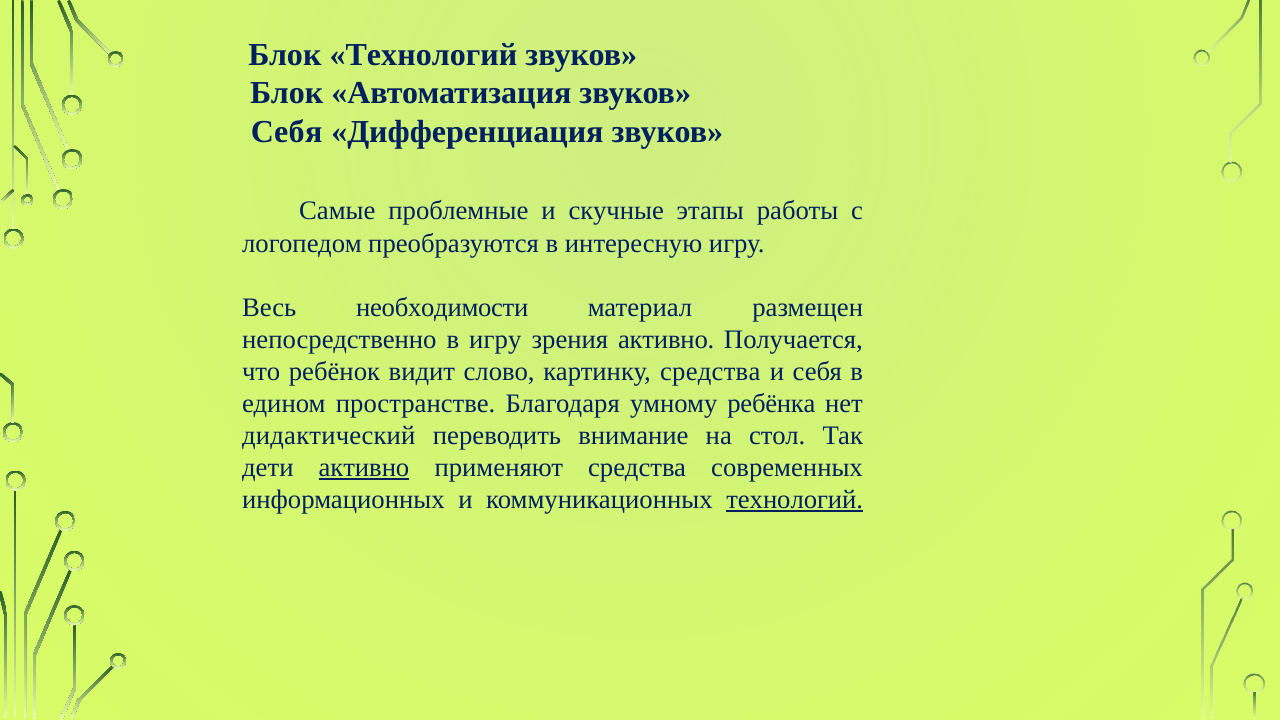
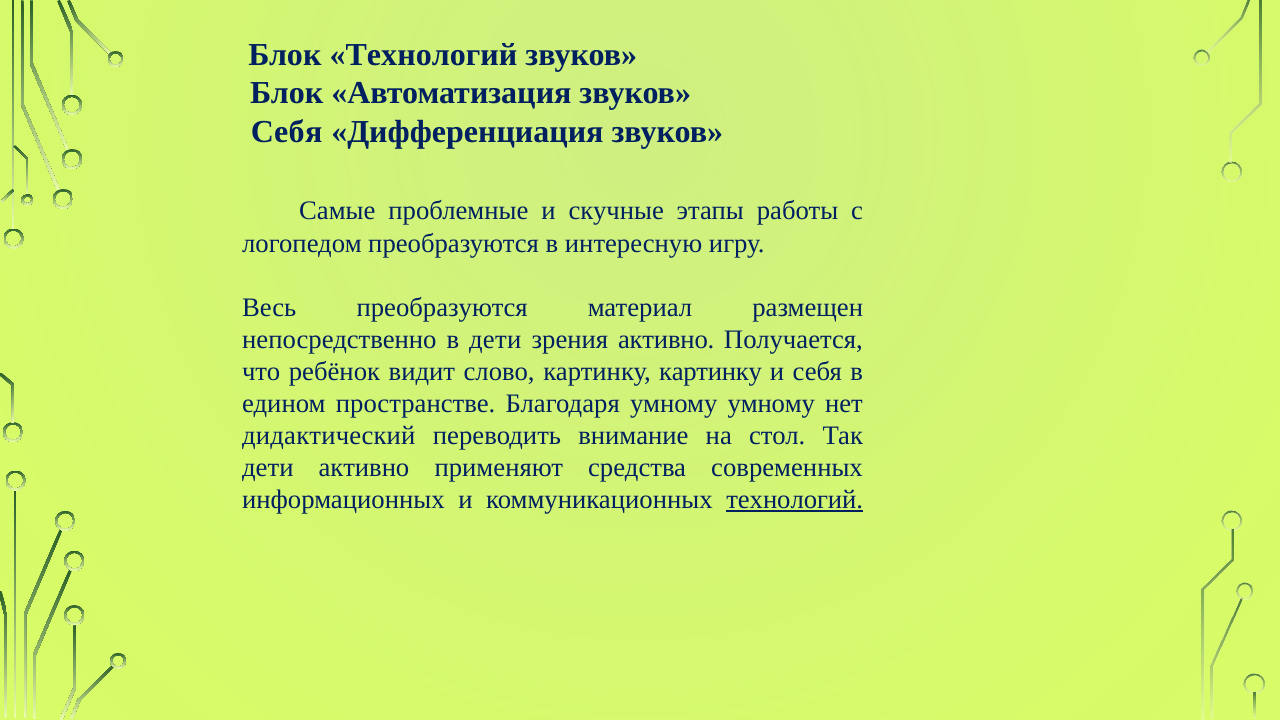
Весь необходимости: необходимости -> преобразуются
в игру: игру -> дети
картинку средства: средства -> картинку
умному ребёнка: ребёнка -> умному
активно at (364, 467) underline: present -> none
